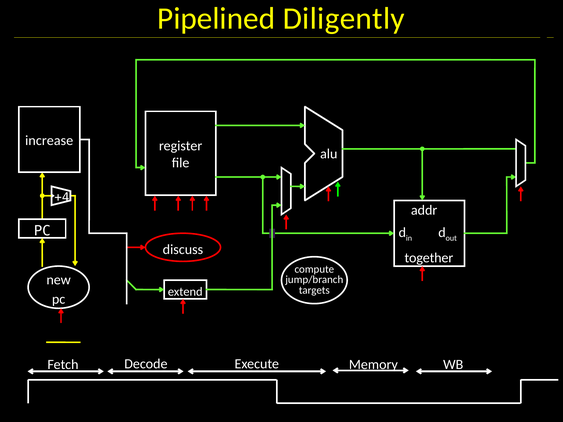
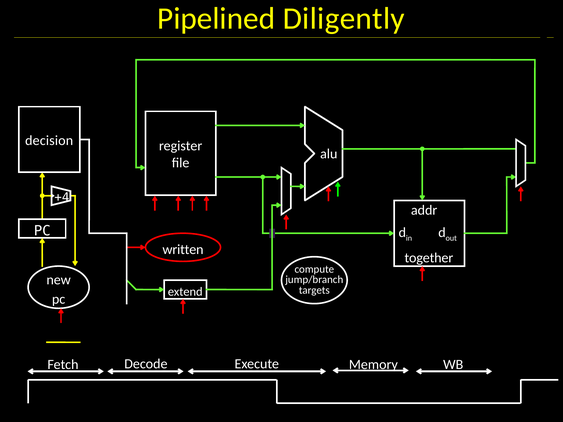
increase: increase -> decision
discuss: discuss -> written
